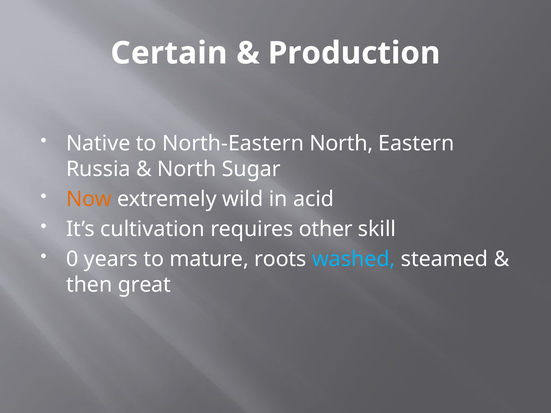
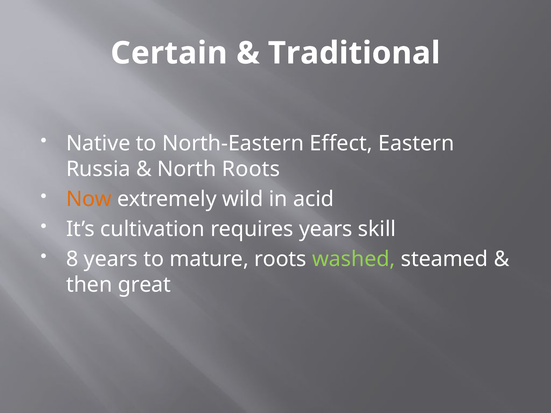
Production: Production -> Traditional
North-Eastern North: North -> Effect
North Sugar: Sugar -> Roots
requires other: other -> years
0: 0 -> 8
washed colour: light blue -> light green
